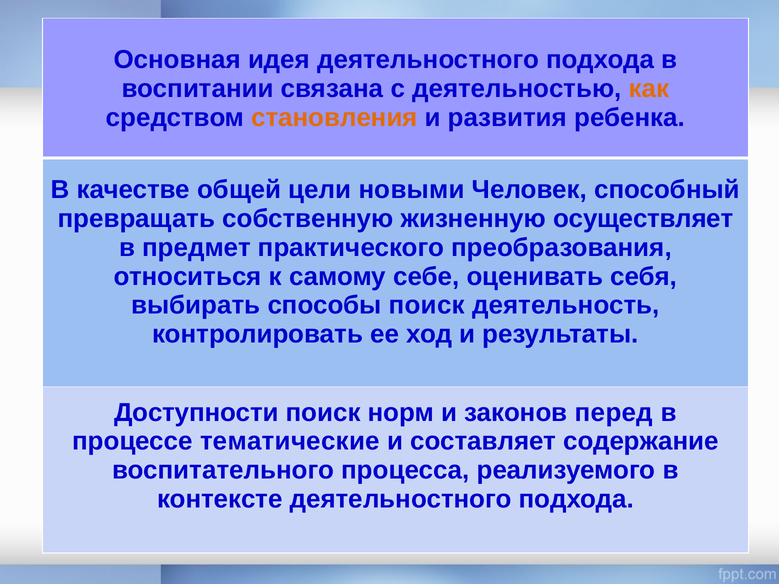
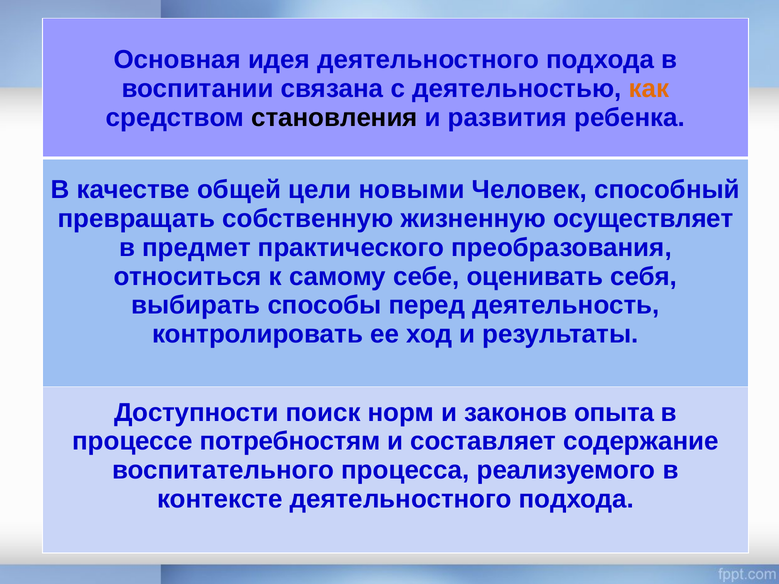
становления colour: orange -> black
способы поиск: поиск -> перед
перед: перед -> опыта
тематические: тематические -> потребностям
